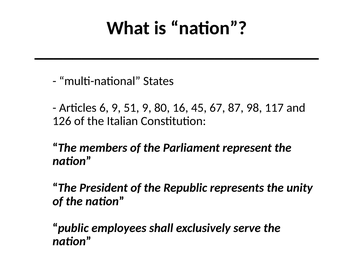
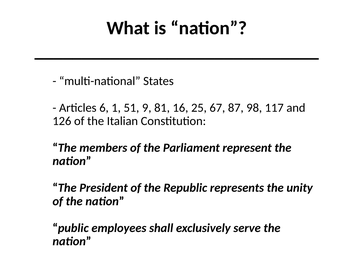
6 9: 9 -> 1
80: 80 -> 81
45: 45 -> 25
